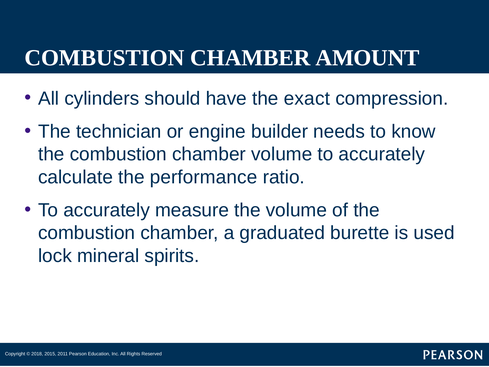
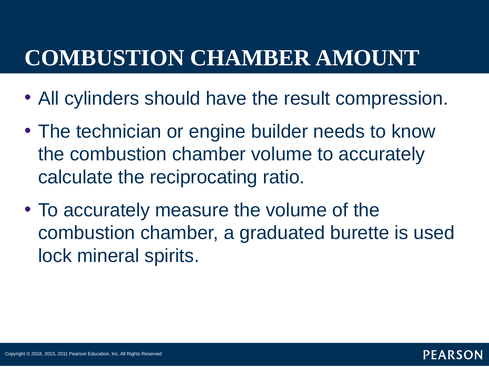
exact: exact -> result
performance: performance -> reciprocating
